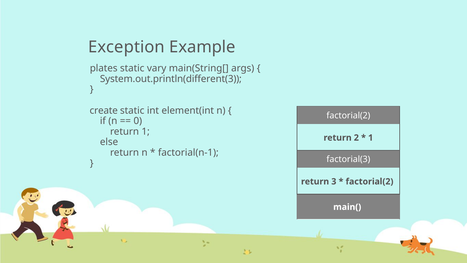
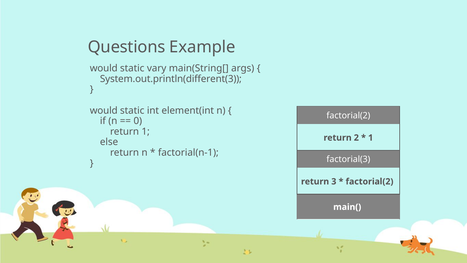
Exception: Exception -> Questions
plates at (104, 68): plates -> would
create at (104, 110): create -> would
